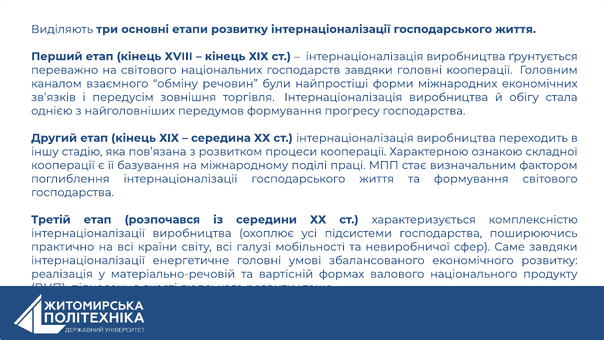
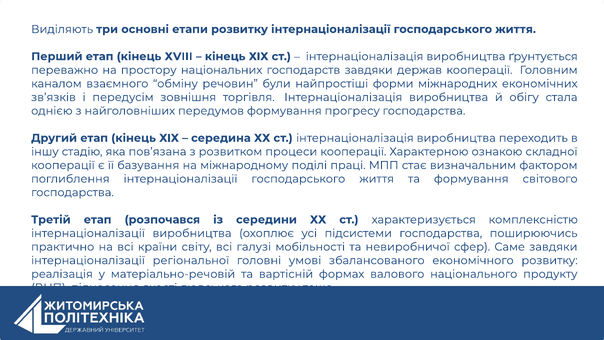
на світового: світового -> простору
завдяки головні: головні -> держав
енергетичне: енергетичне -> регіональної
